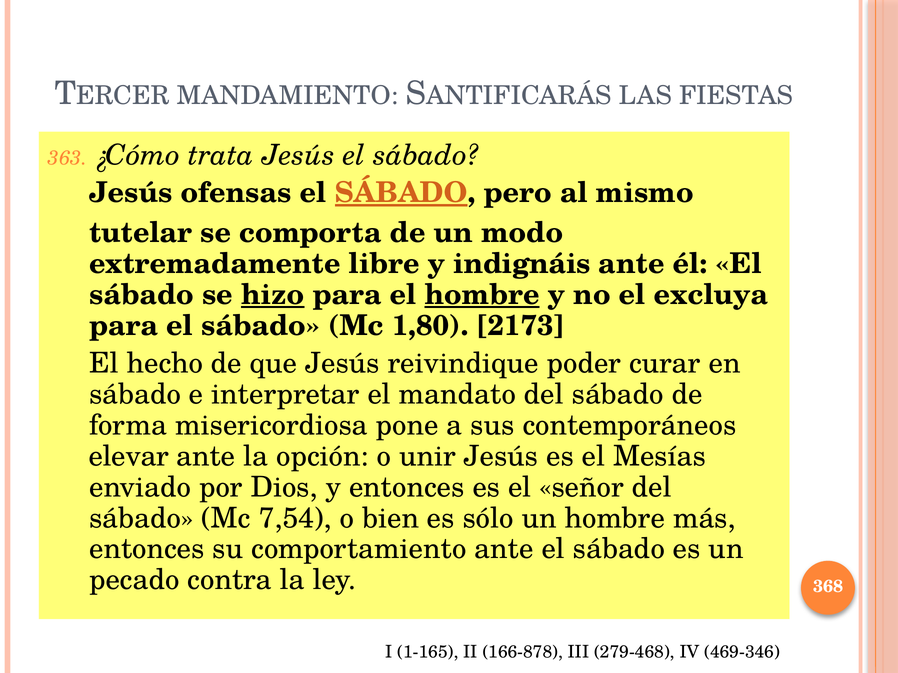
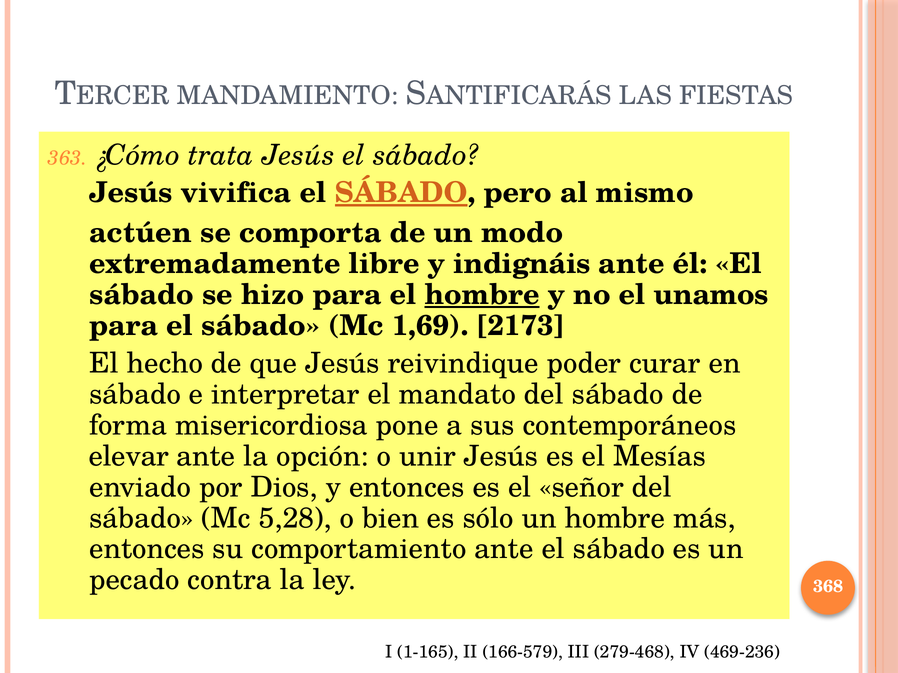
ofensas: ofensas -> vivifica
tutelar: tutelar -> actúen
hizo underline: present -> none
excluya: excluya -> unamos
1,80: 1,80 -> 1,69
7,54: 7,54 -> 5,28
166-878: 166-878 -> 166-579
469-346: 469-346 -> 469-236
